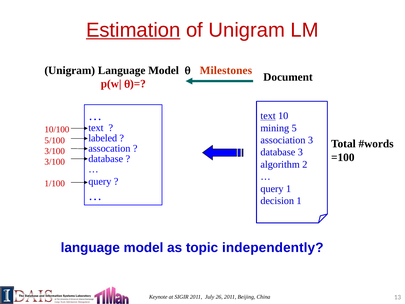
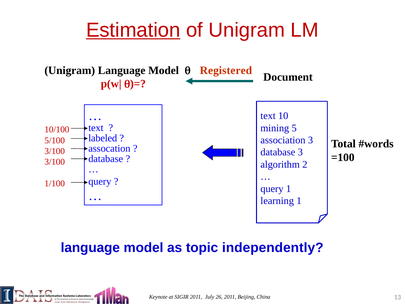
Milestones: Milestones -> Registered
text at (268, 116) underline: present -> none
decision: decision -> learning
